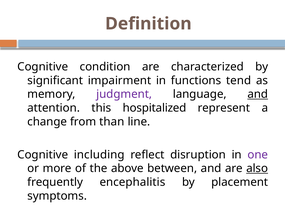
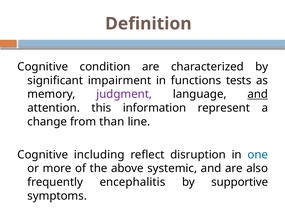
tend: tend -> tests
hospitalized: hospitalized -> information
one colour: purple -> blue
between: between -> systemic
also underline: present -> none
placement: placement -> supportive
